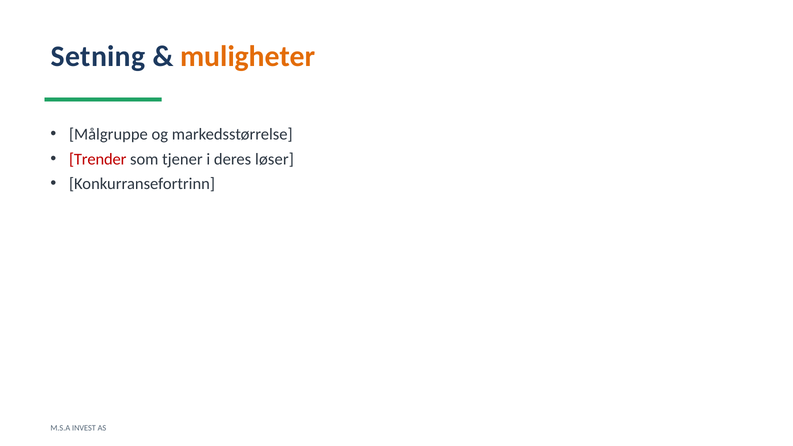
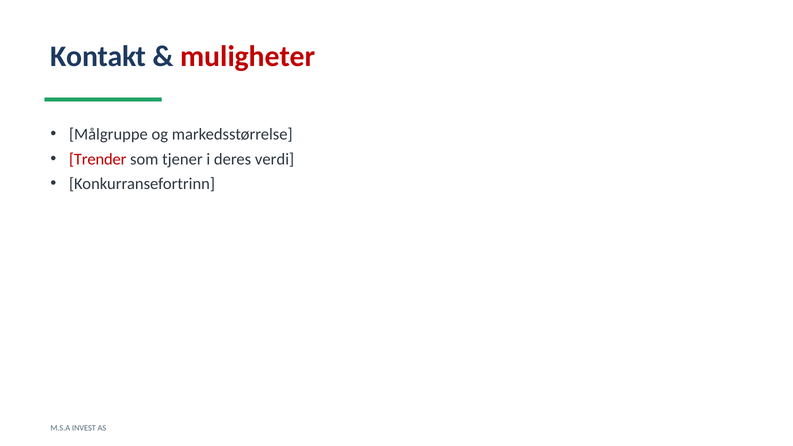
Setning: Setning -> Kontakt
muligheter colour: orange -> red
løser: løser -> verdi
